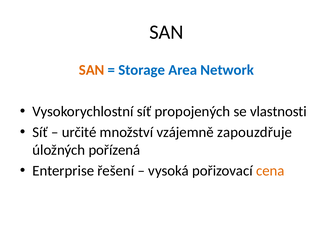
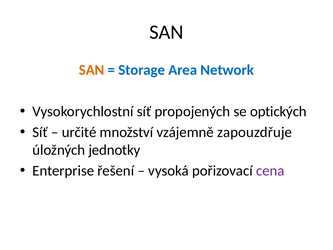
vlastnosti: vlastnosti -> optických
pořízená: pořízená -> jednotky
cena colour: orange -> purple
